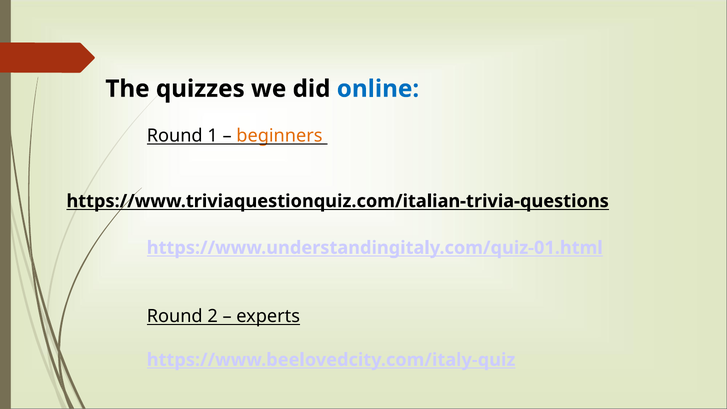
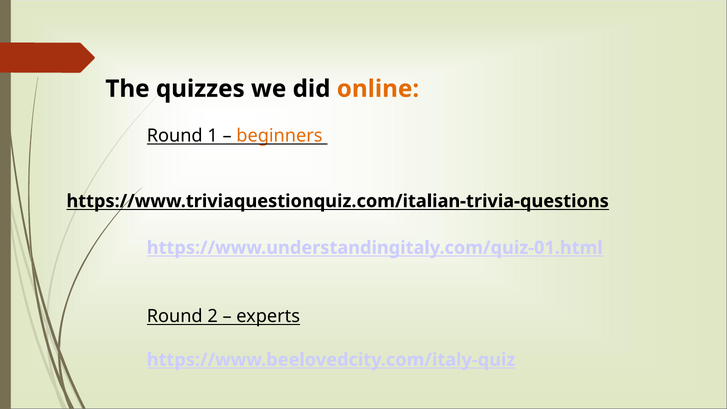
online colour: blue -> orange
